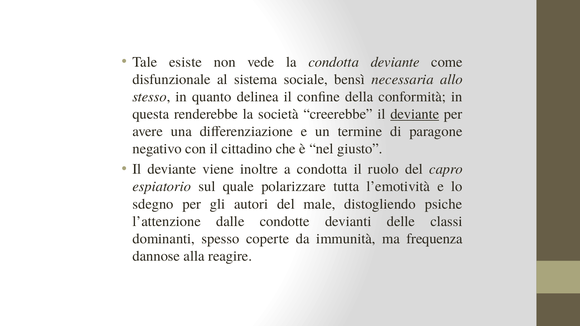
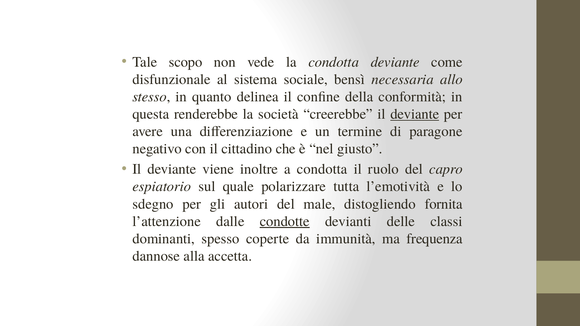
esiste: esiste -> scopo
psiche: psiche -> fornita
condotte underline: none -> present
reagire: reagire -> accetta
